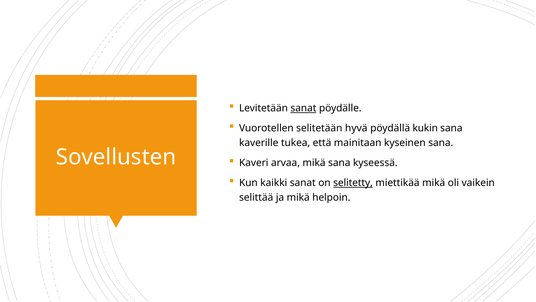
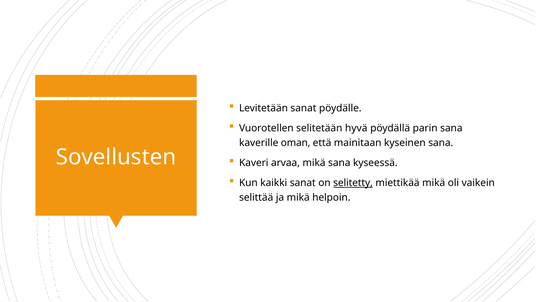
sanat at (303, 108) underline: present -> none
kukin: kukin -> parin
tukea: tukea -> oman
